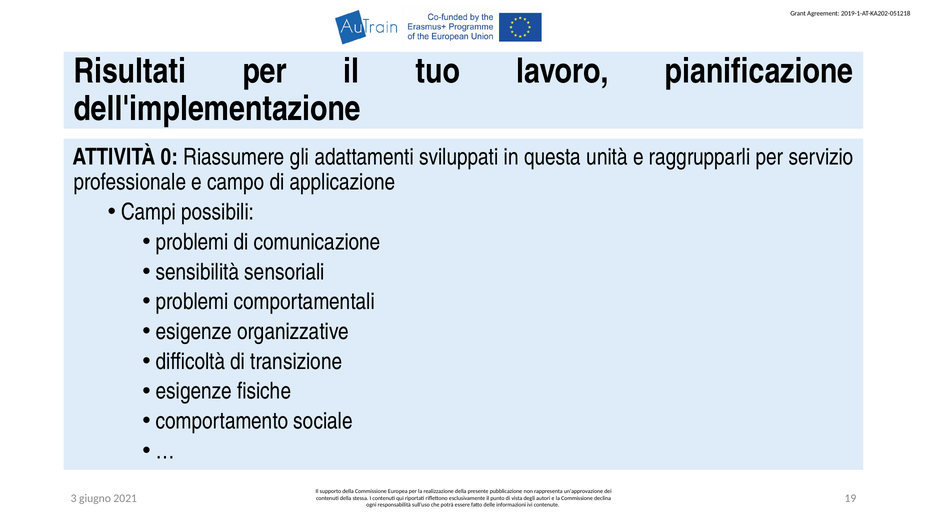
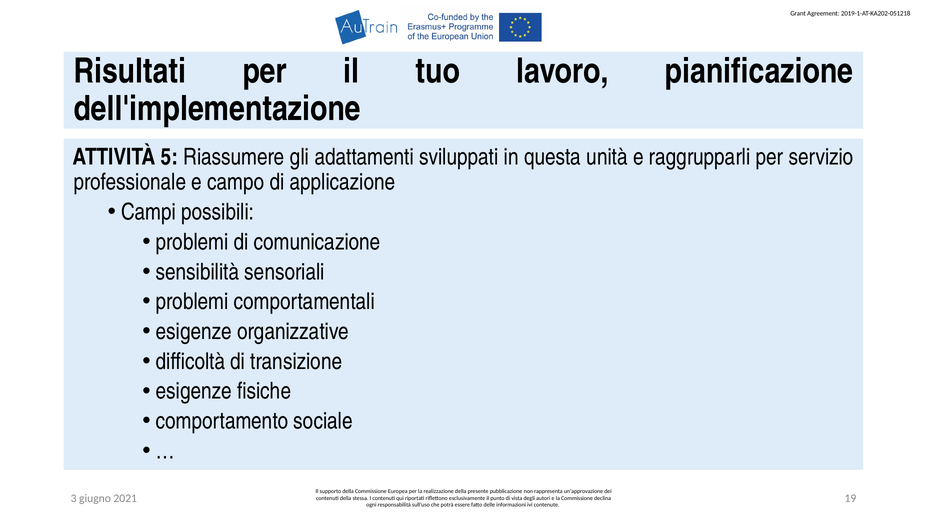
0: 0 -> 5
